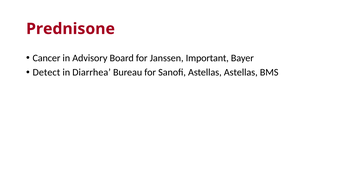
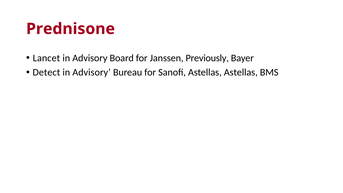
Cancer: Cancer -> Lancet
Important: Important -> Previously
Diarrhea at (92, 72): Diarrhea -> Advisory
